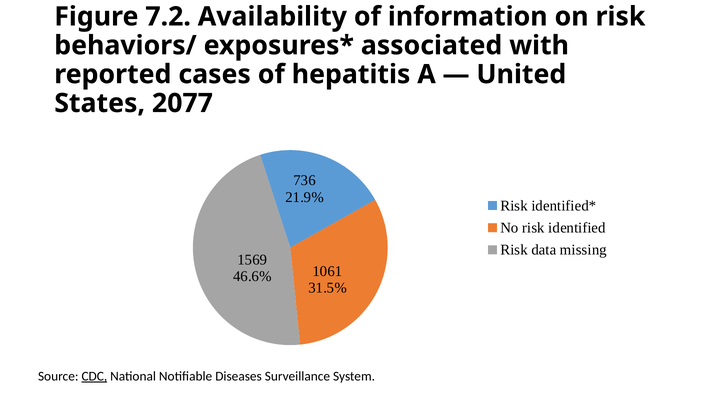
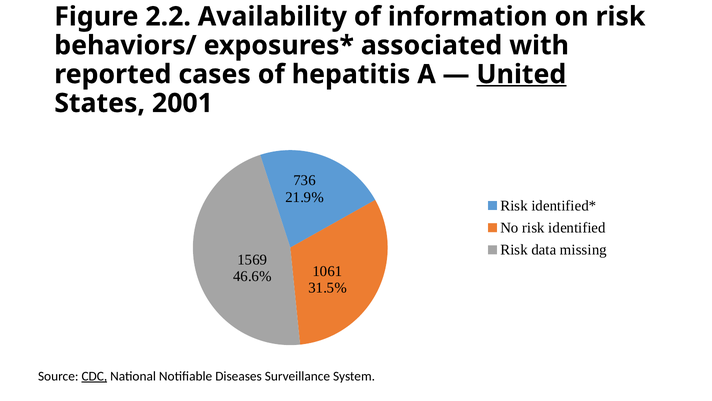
7.2: 7.2 -> 2.2
United underline: none -> present
2077: 2077 -> 2001
